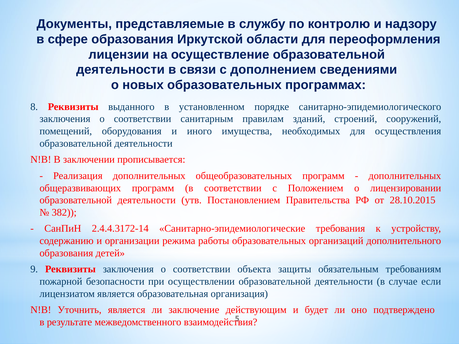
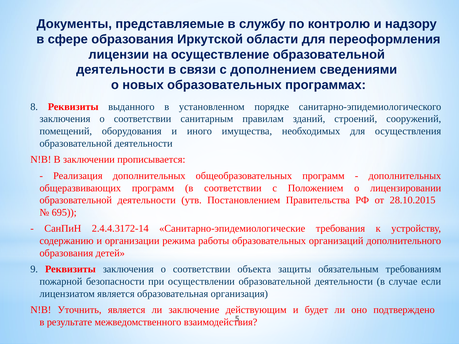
382: 382 -> 695
